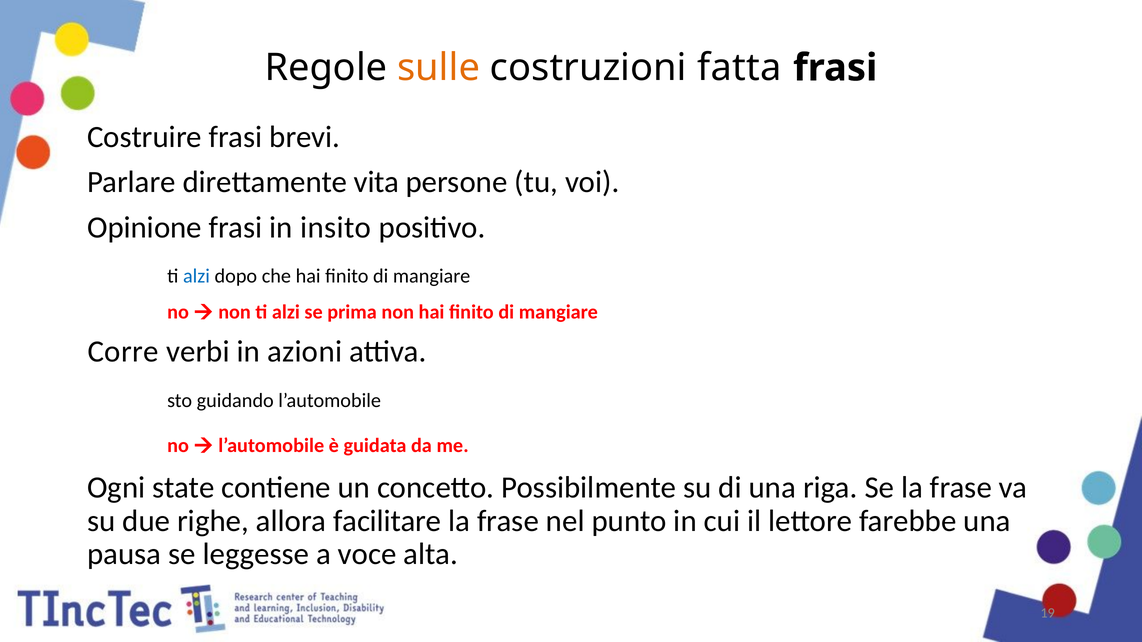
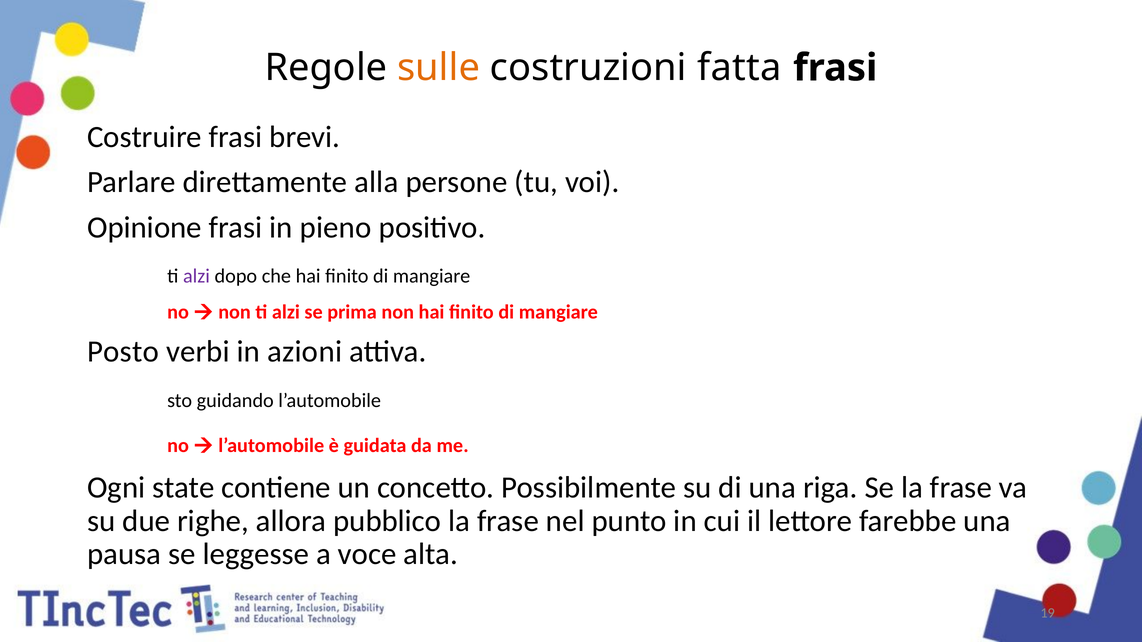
vita: vita -> alla
insito: insito -> pieno
alzi at (196, 276) colour: blue -> purple
Corre: Corre -> Posto
facilitare: facilitare -> pubblico
